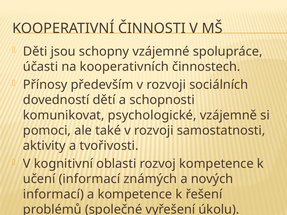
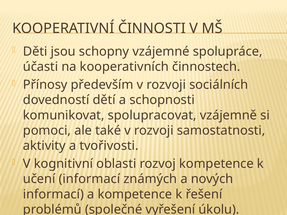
psychologické: psychologické -> spolupracovat
